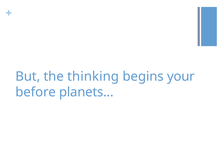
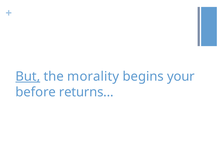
But underline: none -> present
thinking: thinking -> morality
planets: planets -> returns
